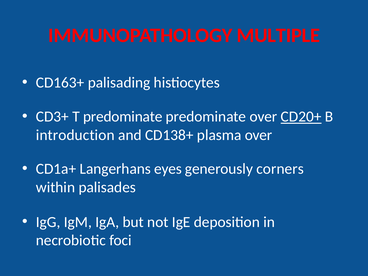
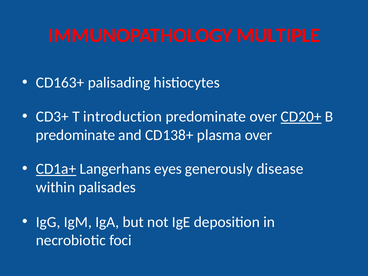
T predominate: predominate -> introduction
introduction at (75, 135): introduction -> predominate
CD1a+ underline: none -> present
corners: corners -> disease
